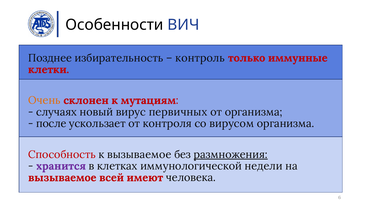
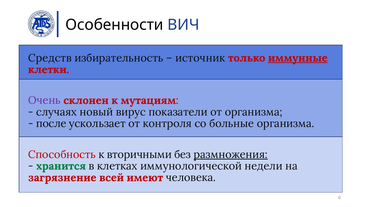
Позднее: Позднее -> Средств
контроль: контроль -> источник
иммунные underline: none -> present
Очень colour: orange -> purple
первичных: первичных -> показатели
вирусом: вирусом -> больные
к вызываемое: вызываемое -> вторичными
хранится colour: purple -> green
вызываемое at (62, 178): вызываемое -> загрязнение
